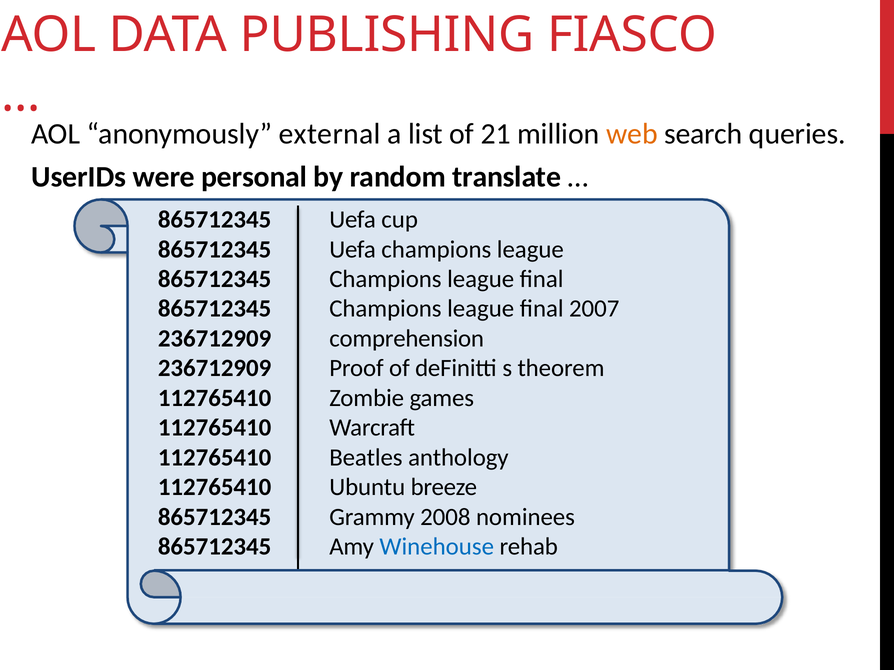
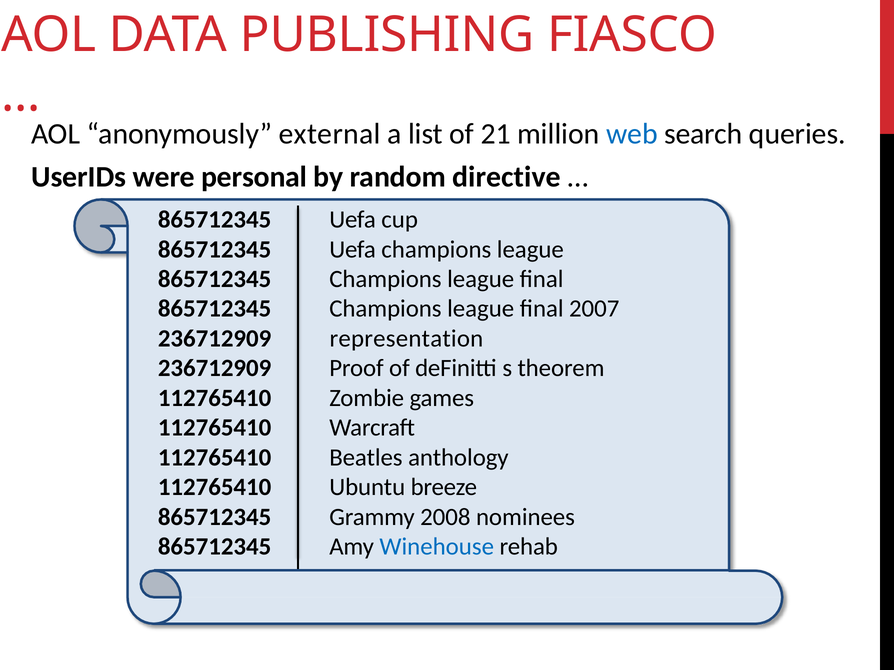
web colour: orange -> blue
translate: translate -> directive
comprehension: comprehension -> representation
